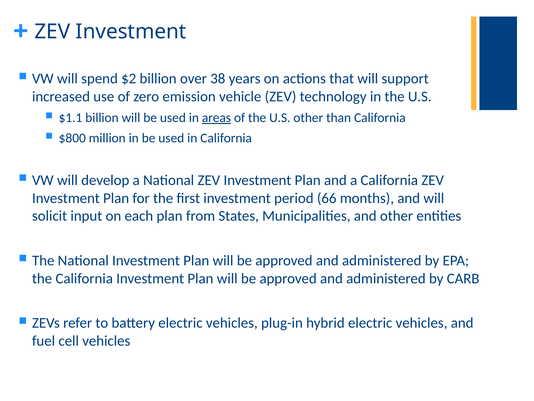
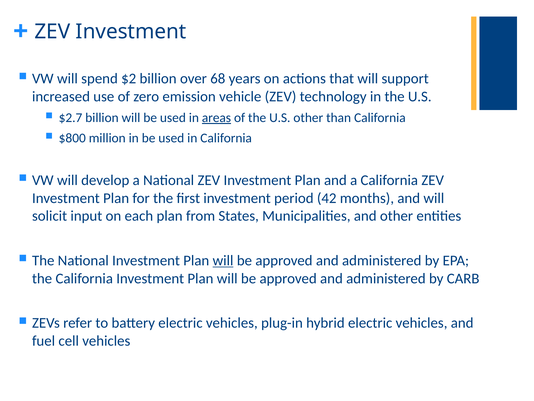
38: 38 -> 68
$1.1: $1.1 -> $2.7
66: 66 -> 42
will at (223, 260) underline: none -> present
